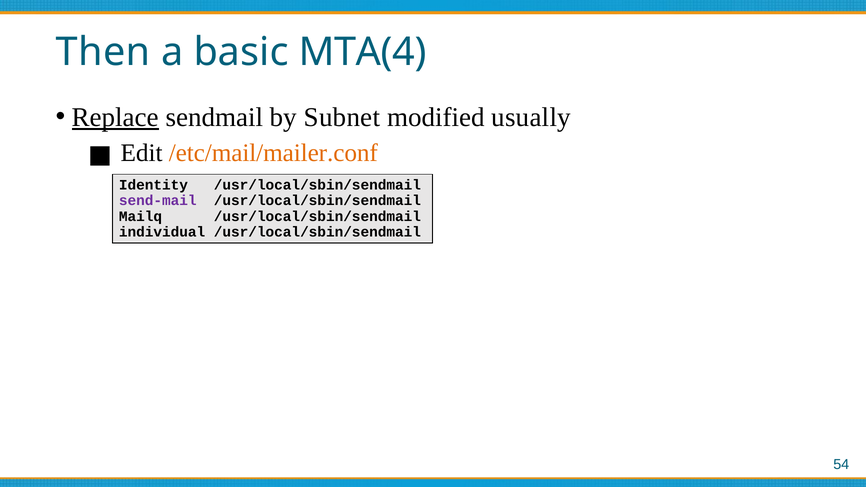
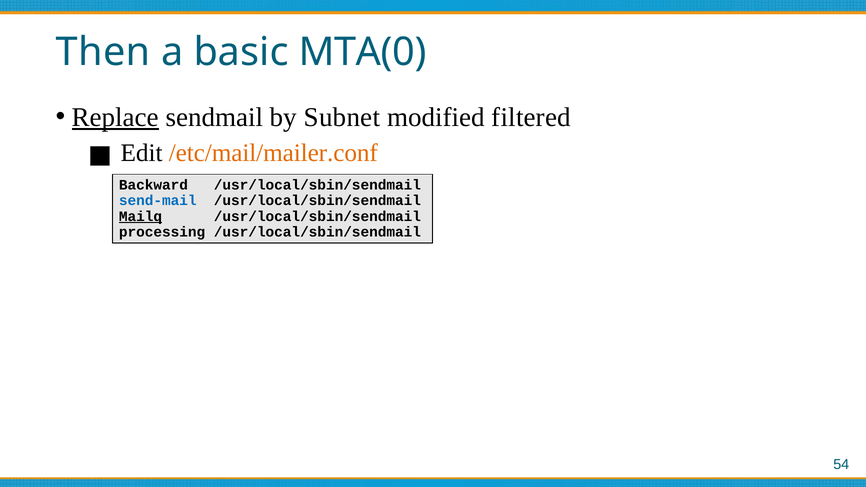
MTA(4: MTA(4 -> MTA(0
usually: usually -> filtered
Identity: Identity -> Backward
send-mail colour: purple -> blue
Mailq underline: none -> present
individual: individual -> processing
